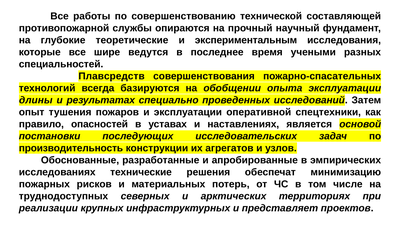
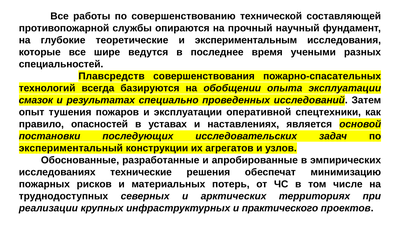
длины: длины -> смазок
производительность: производительность -> экспериментальный
представляет: представляет -> практического
